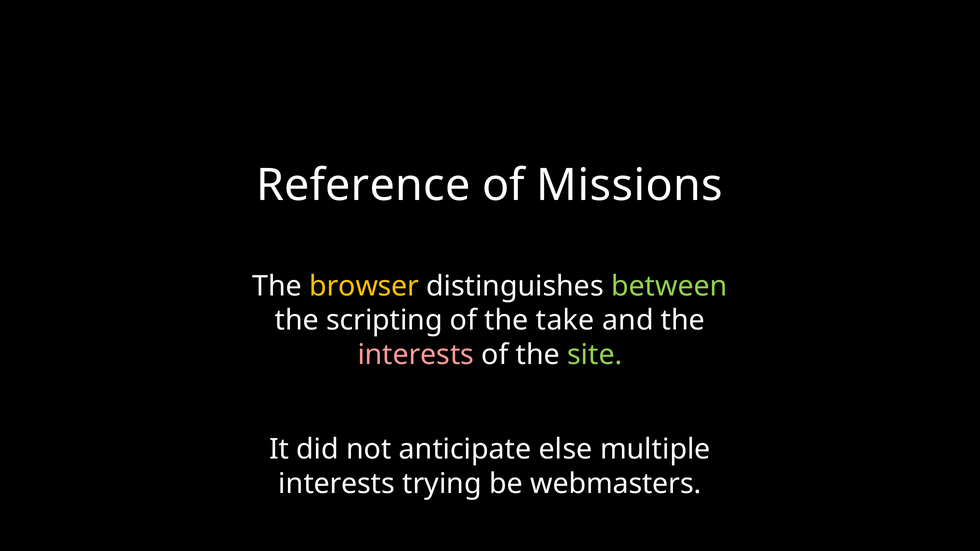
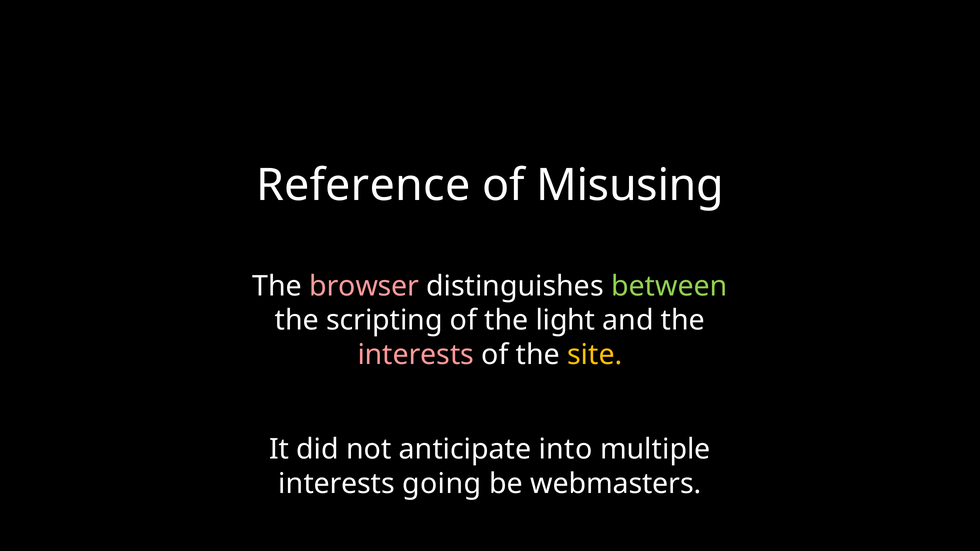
Missions: Missions -> Misusing
browser colour: yellow -> pink
take: take -> light
site colour: light green -> yellow
else: else -> into
trying: trying -> going
